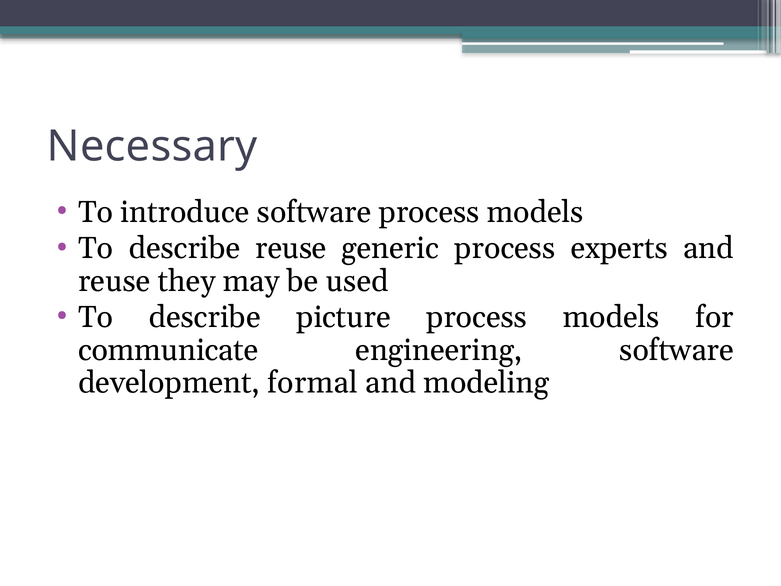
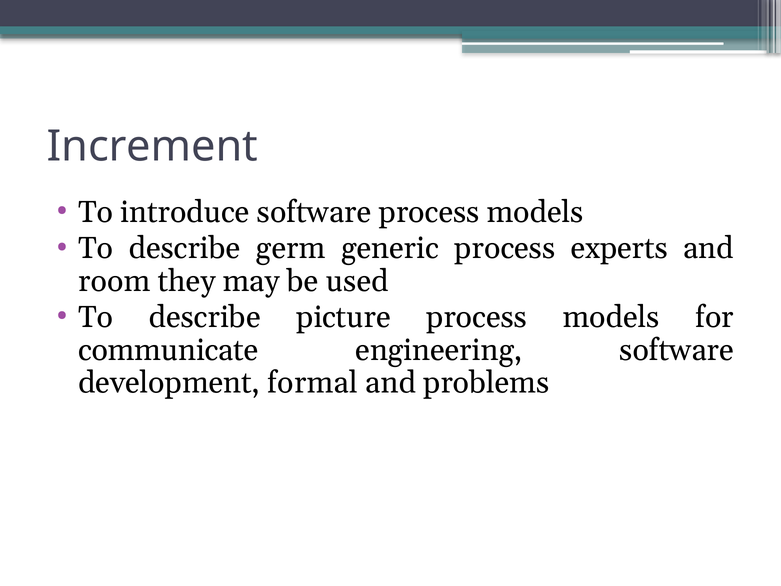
Necessary: Necessary -> Increment
describe reuse: reuse -> germ
reuse at (114, 281): reuse -> room
modeling: modeling -> problems
